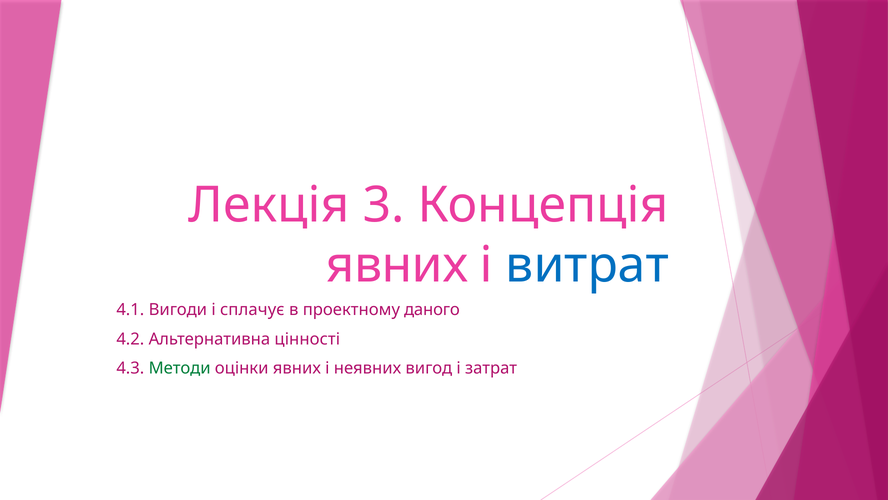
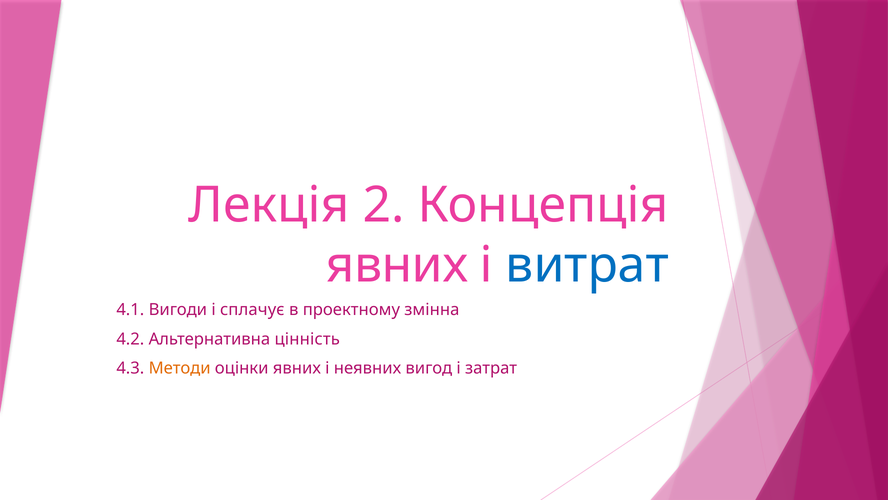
3: 3 -> 2
даного: даного -> змінна
цінності: цінності -> цінність
Методи colour: green -> orange
